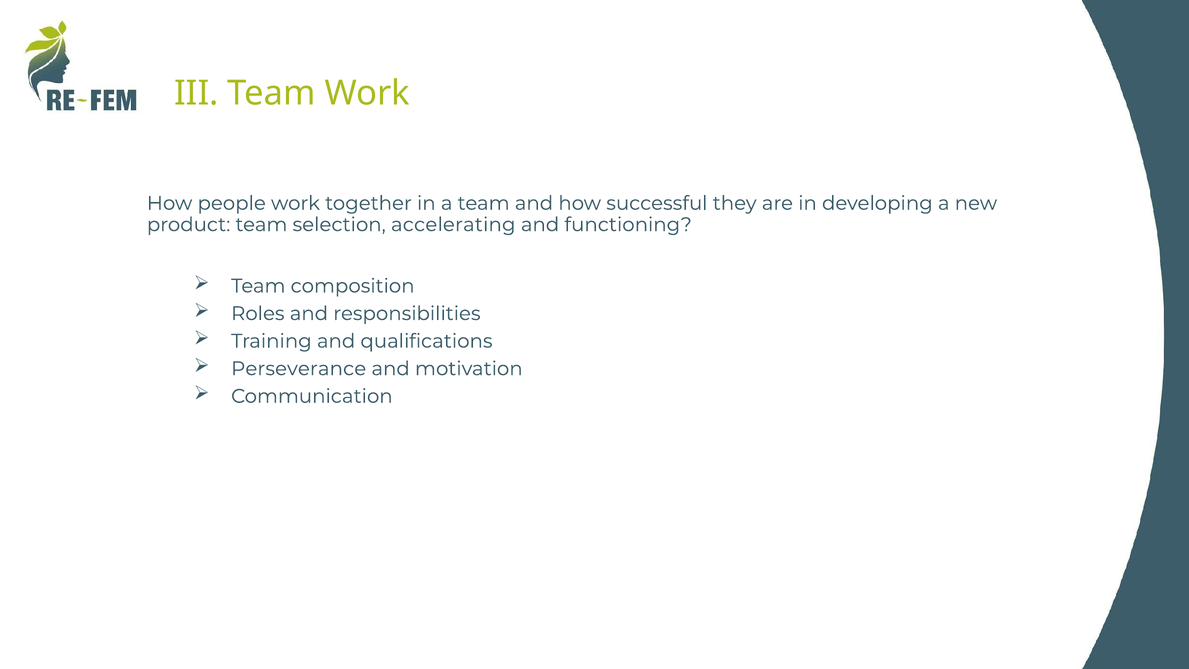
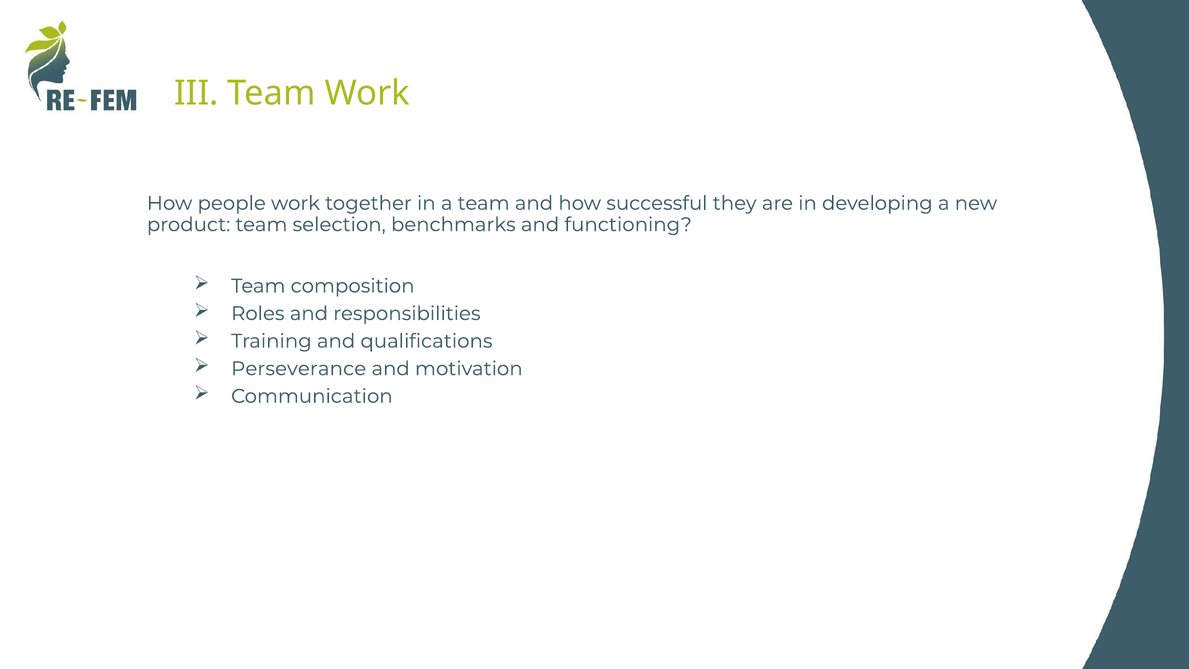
accelerating: accelerating -> benchmarks
